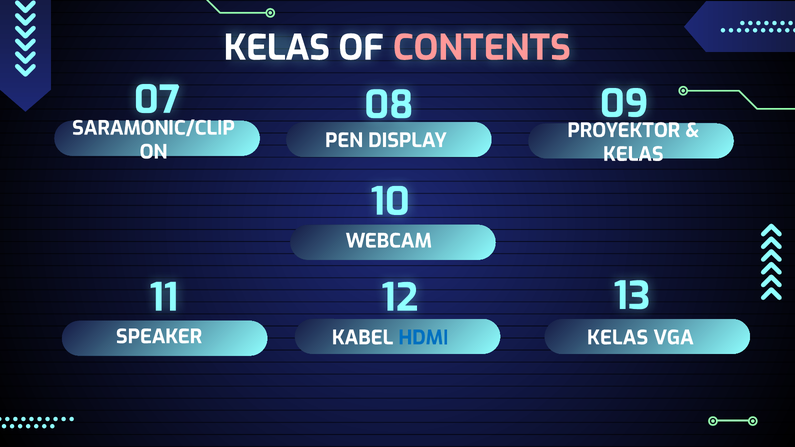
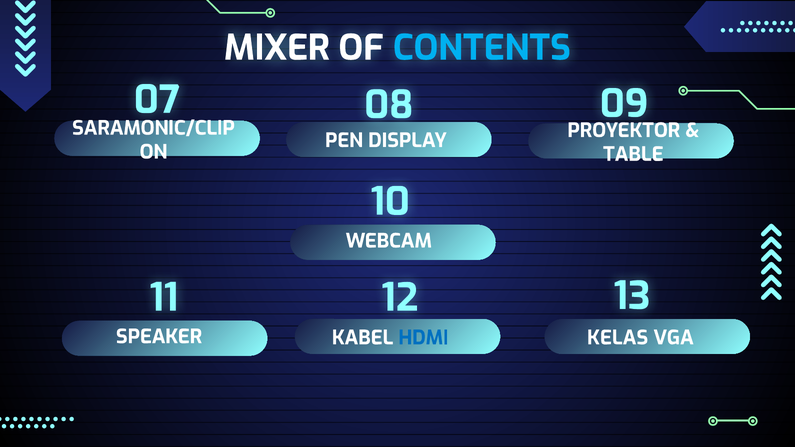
KELAS at (277, 48): KELAS -> MIXER
CONTENTS colour: pink -> light blue
KELAS at (633, 154): KELAS -> TABLE
